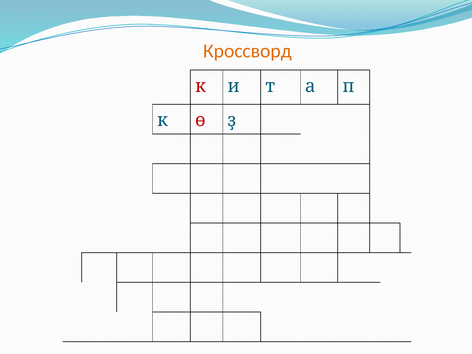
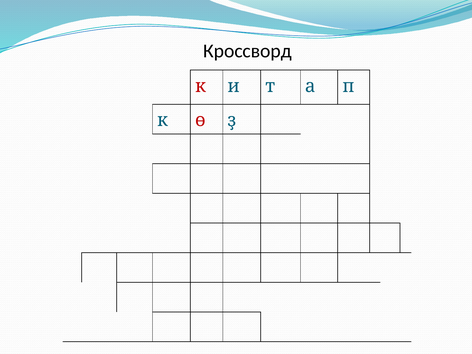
Кроссворд colour: orange -> black
